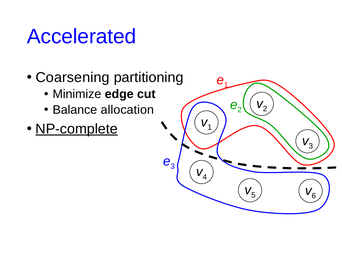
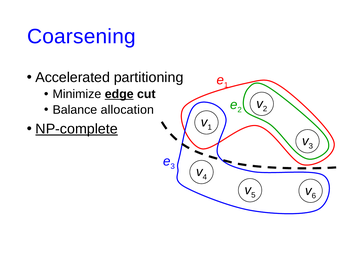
Accelerated: Accelerated -> Coarsening
Coarsening: Coarsening -> Accelerated
edge underline: none -> present
